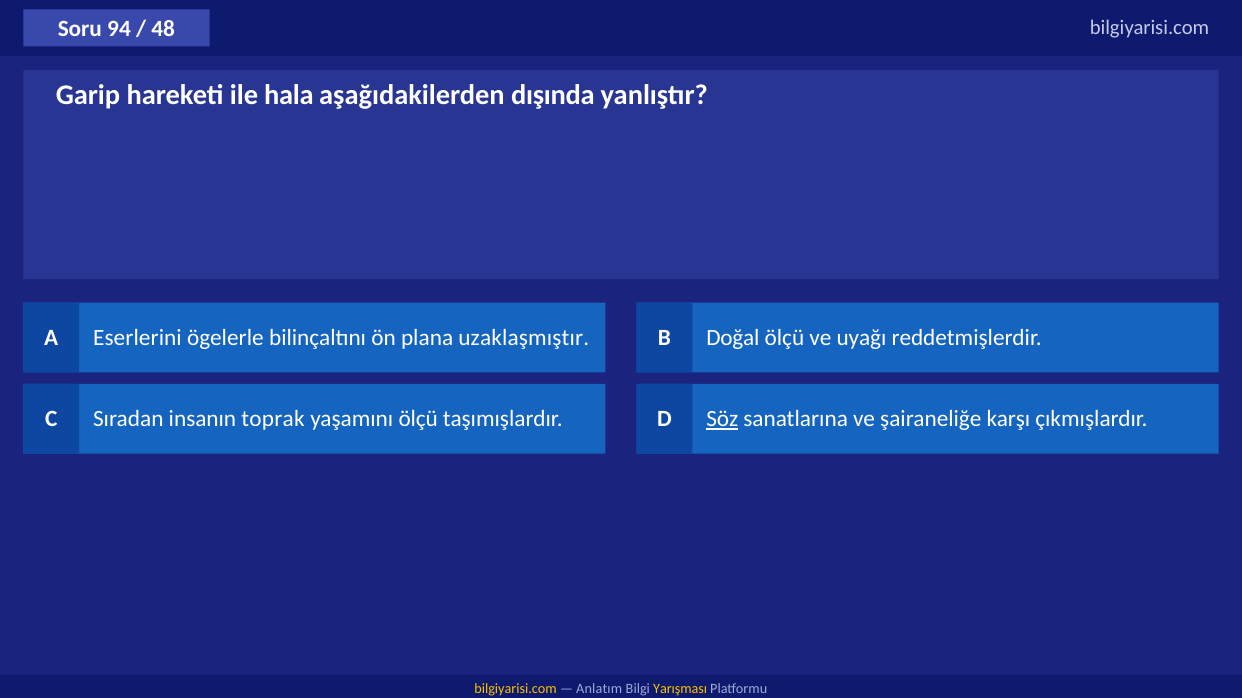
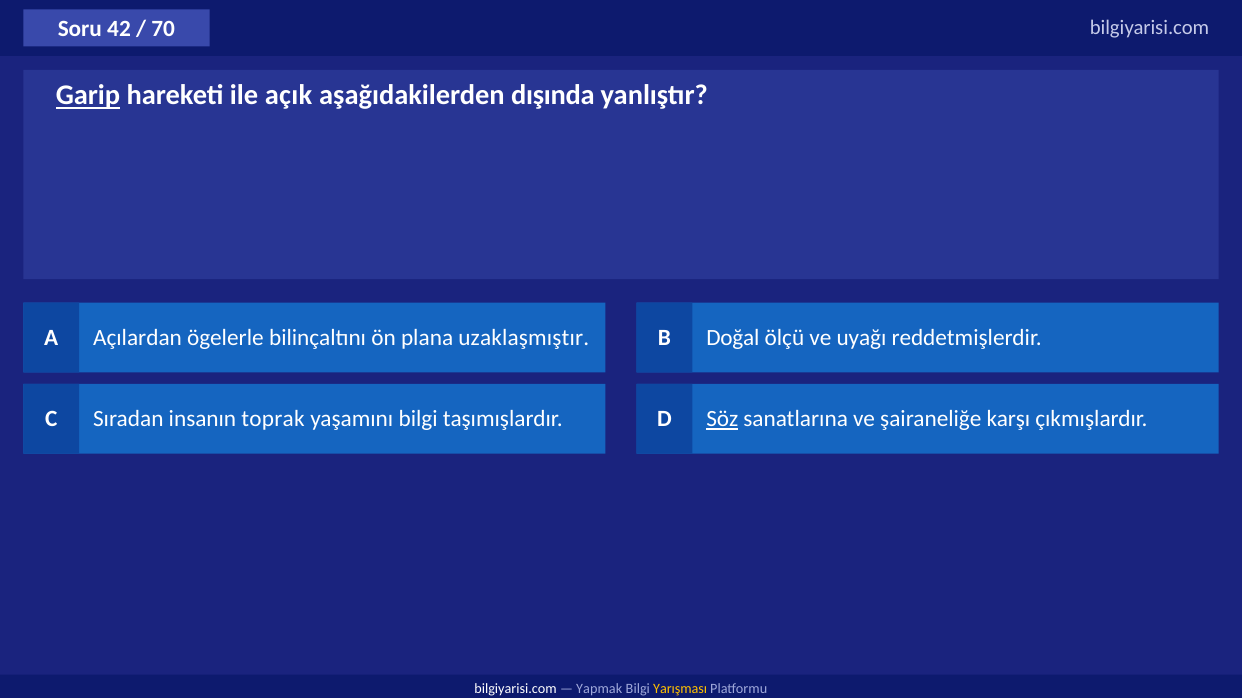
94: 94 -> 42
48: 48 -> 70
Garip underline: none -> present
hala: hala -> açık
Eserlerini: Eserlerini -> Açılardan
yaşamını ölçü: ölçü -> bilgi
bilgiyarisi.com at (516, 689) colour: yellow -> white
Anlatım: Anlatım -> Yapmak
